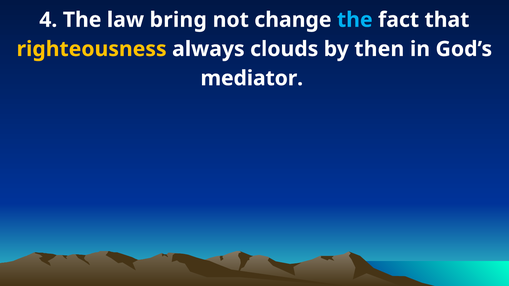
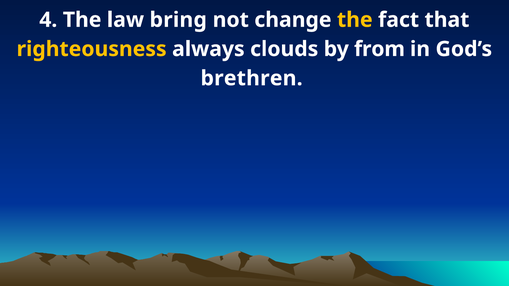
the at (355, 20) colour: light blue -> yellow
then: then -> from
mediator: mediator -> brethren
